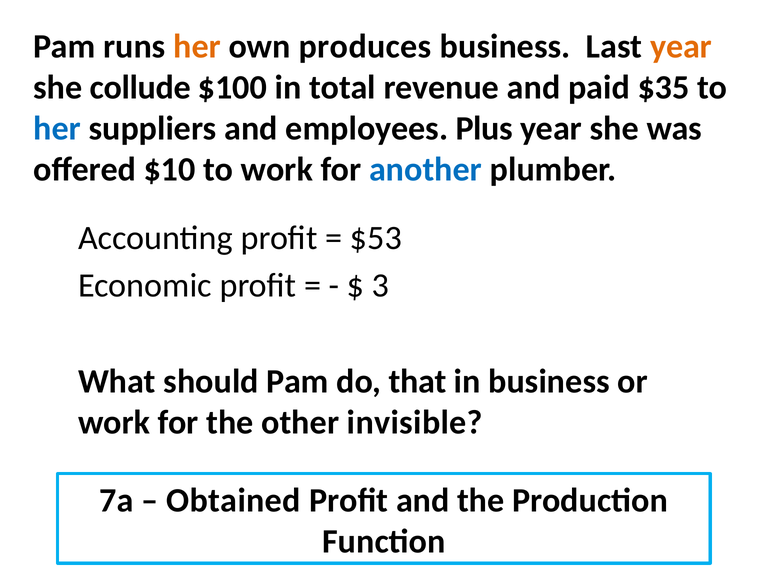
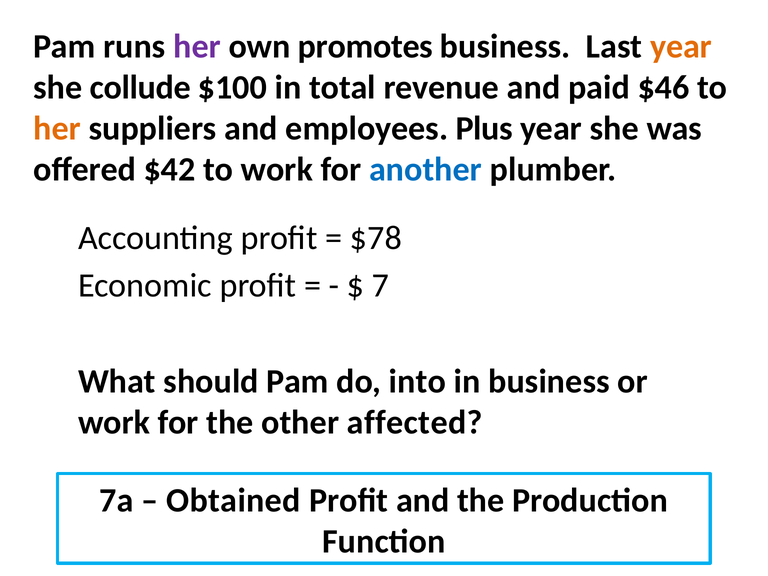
her at (197, 46) colour: orange -> purple
produces: produces -> promotes
$35: $35 -> $46
her at (57, 128) colour: blue -> orange
$10: $10 -> $42
$53: $53 -> $78
3: 3 -> 7
that: that -> into
invisible: invisible -> affected
